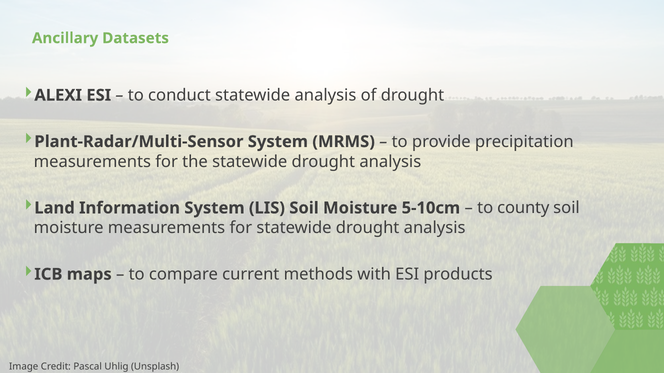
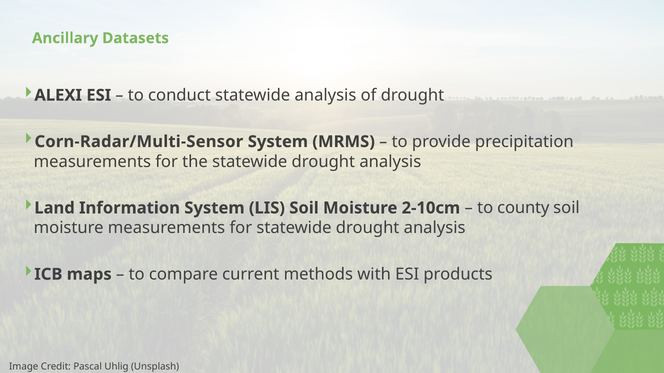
Plant-Radar/Multi-Sensor: Plant-Radar/Multi-Sensor -> Corn-Radar/Multi-Sensor
5-10cm: 5-10cm -> 2-10cm
